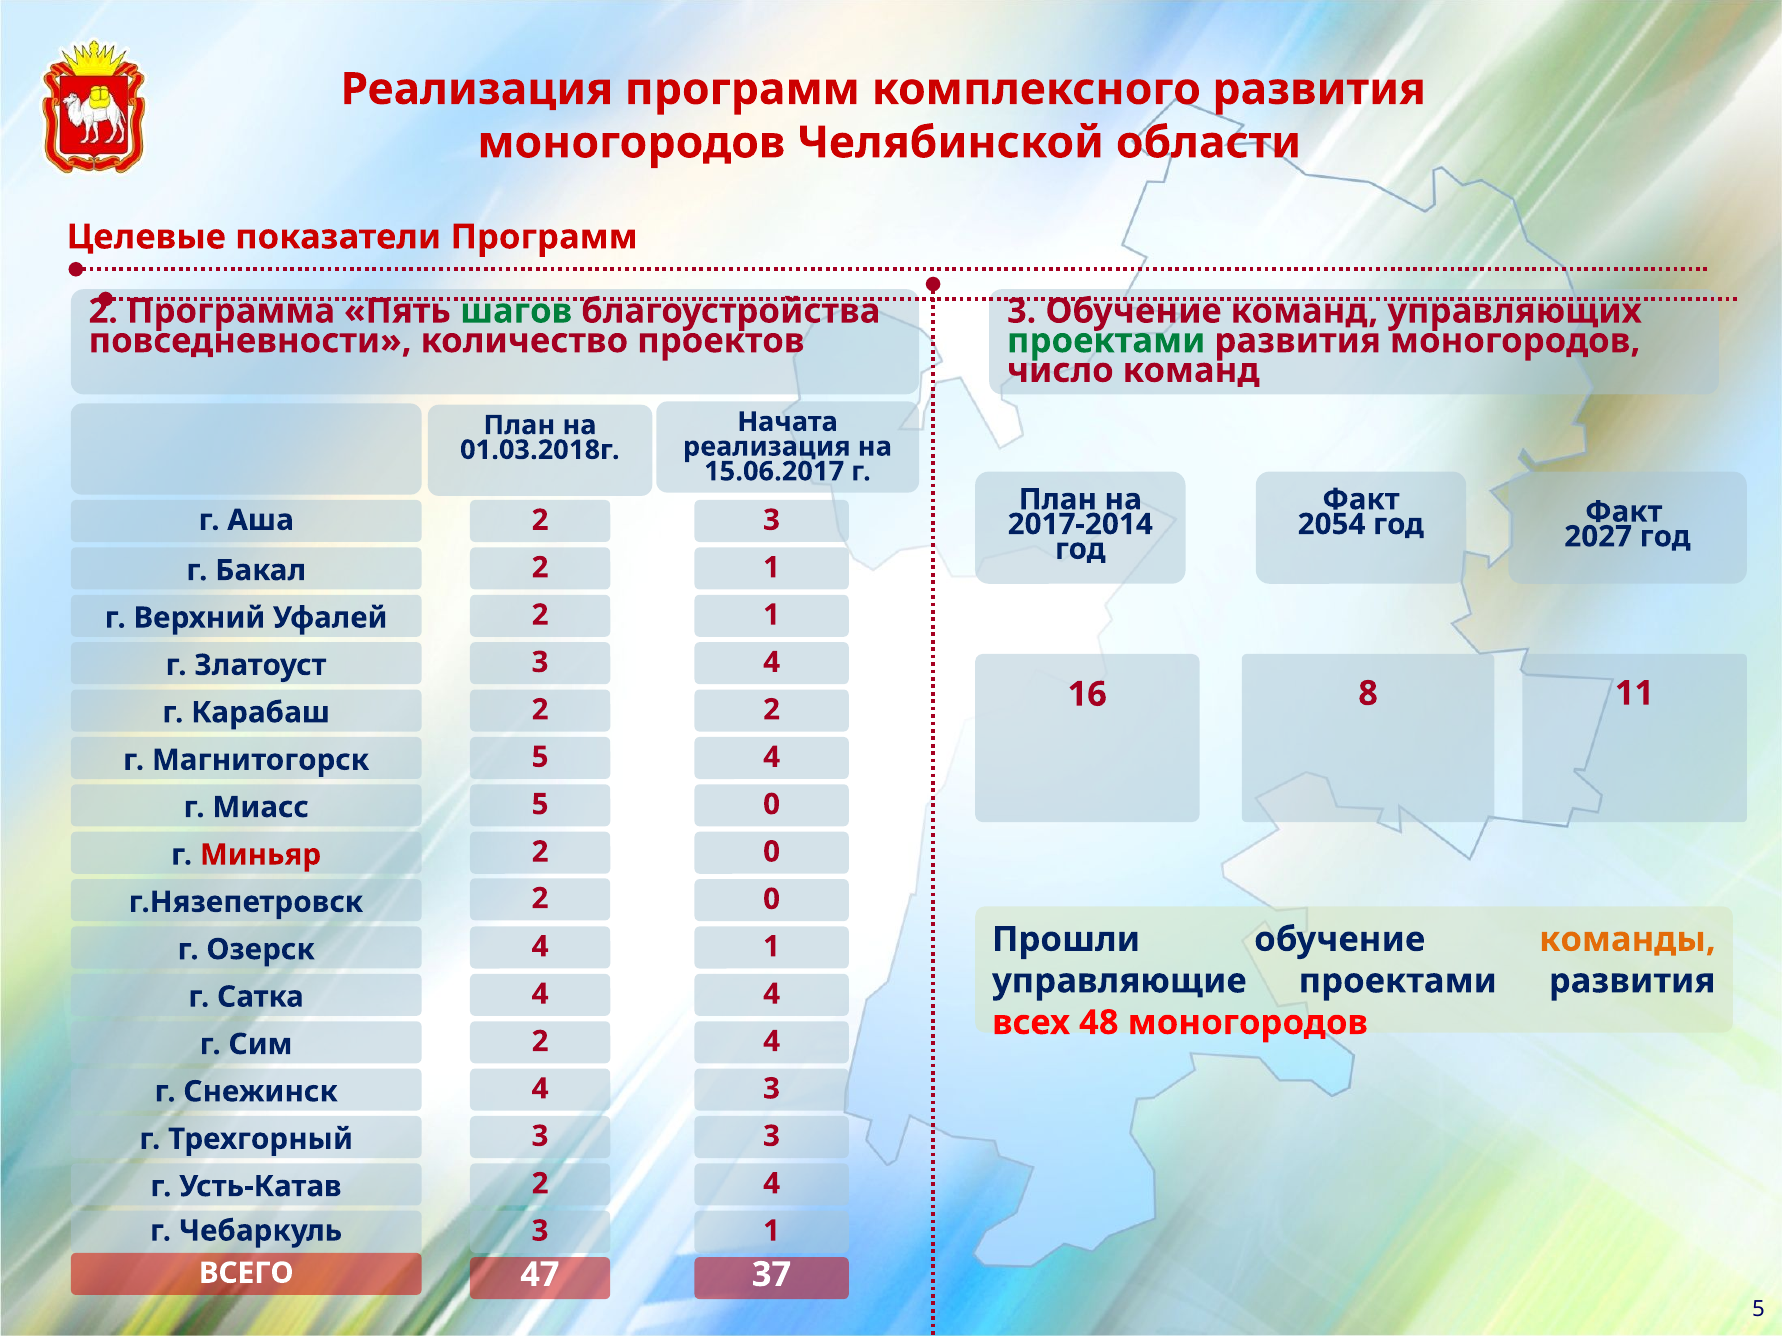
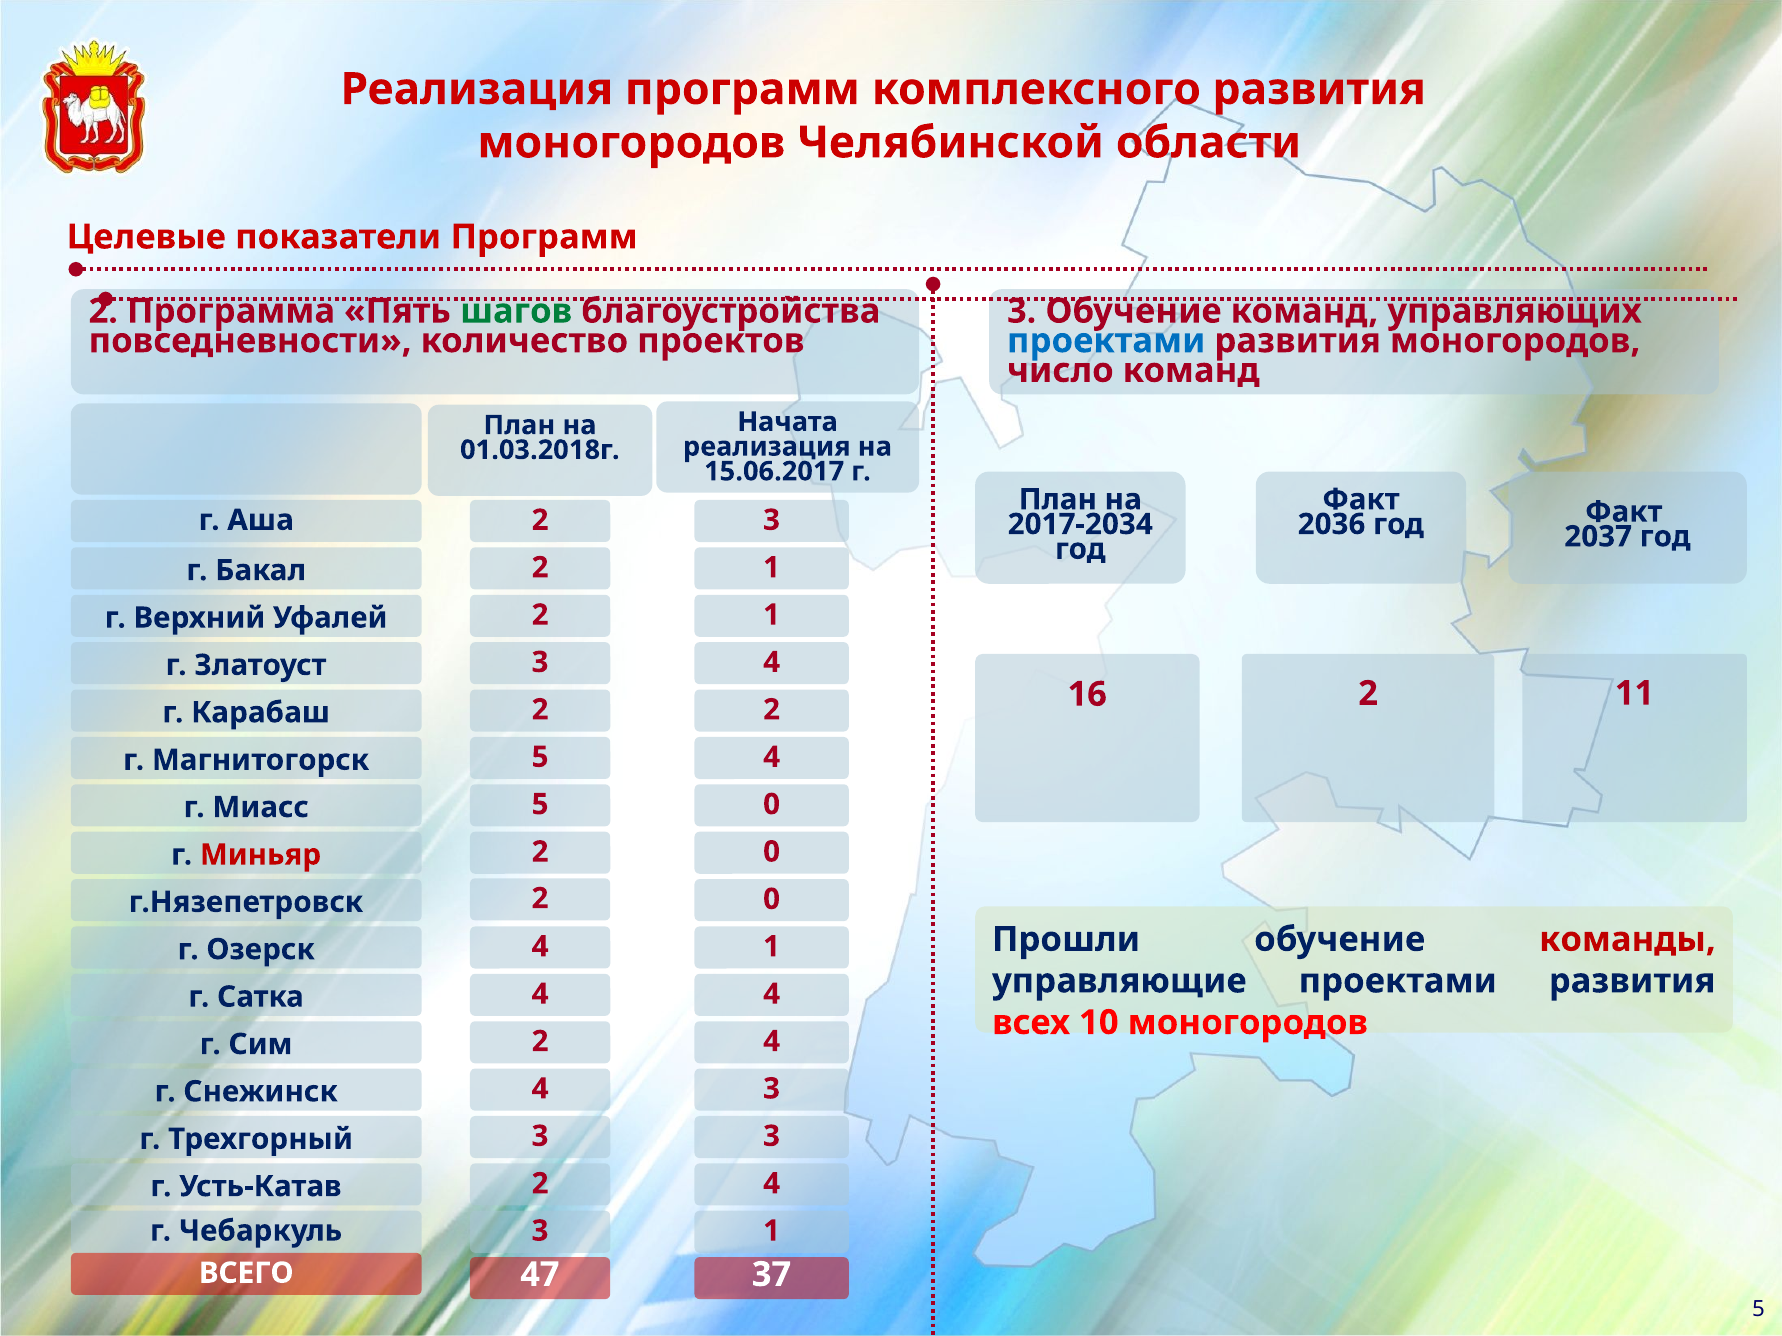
проектами at (1106, 341) colour: green -> blue
2017-2014: 2017-2014 -> 2017-2034
2054: 2054 -> 2036
2027: 2027 -> 2037
16 8: 8 -> 2
команды colour: orange -> red
48: 48 -> 10
